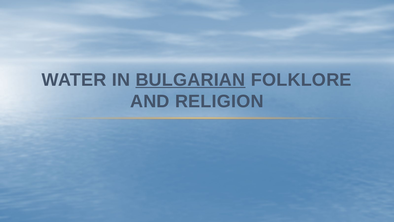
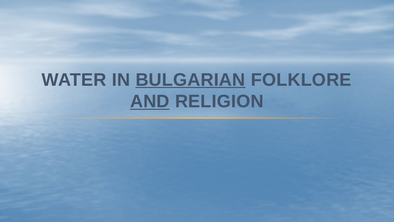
AND underline: none -> present
